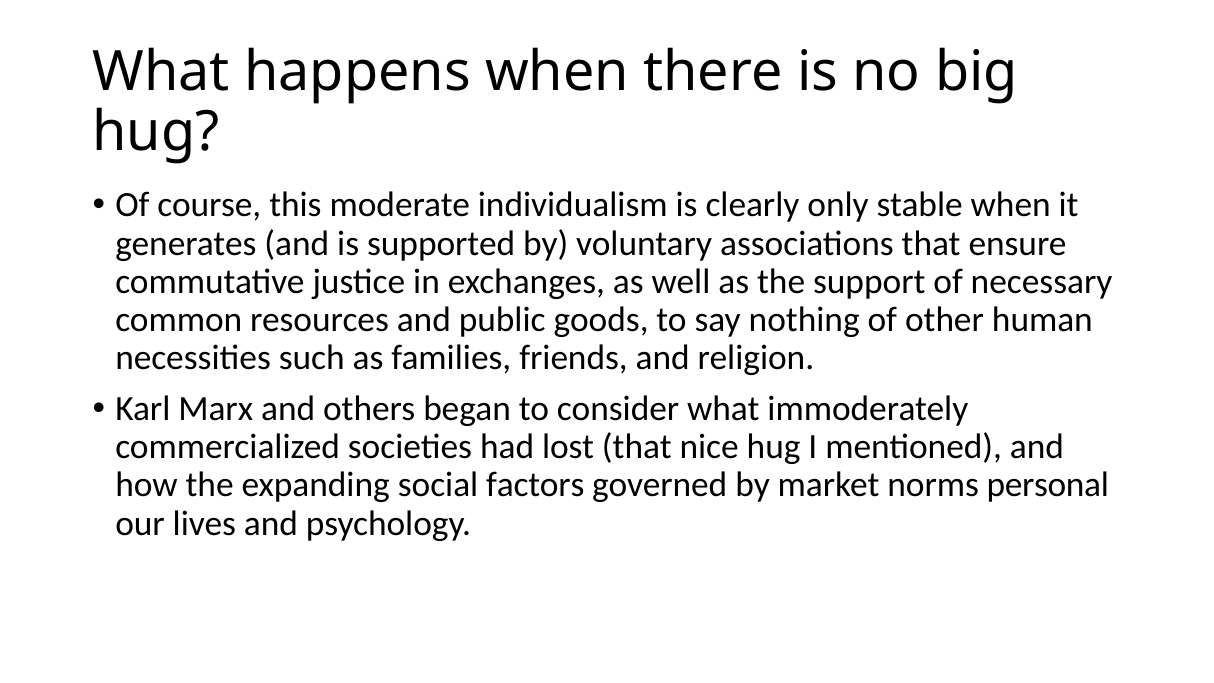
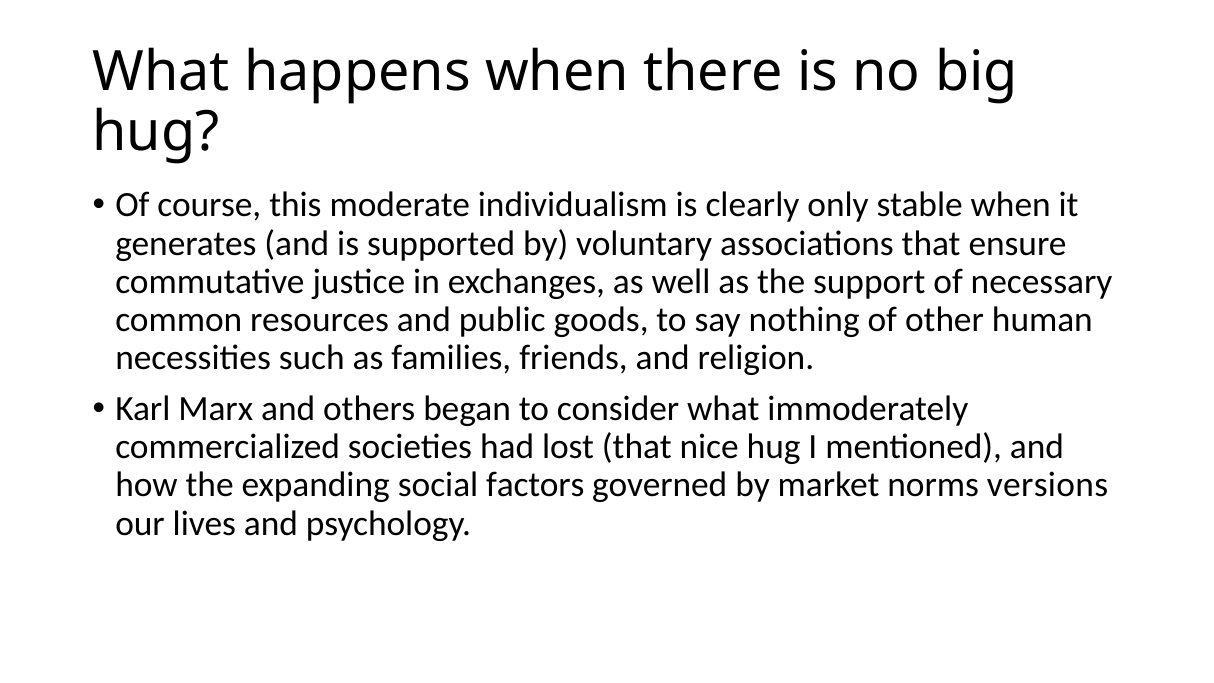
personal: personal -> versions
